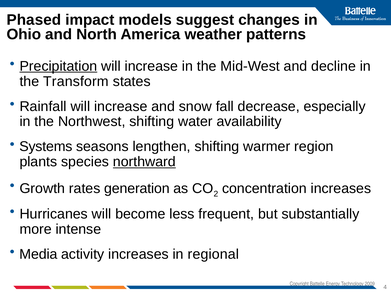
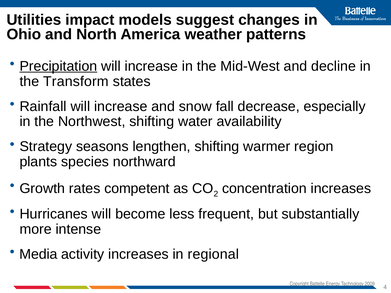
Phased: Phased -> Utilities
Systems: Systems -> Strategy
northward underline: present -> none
generation: generation -> competent
